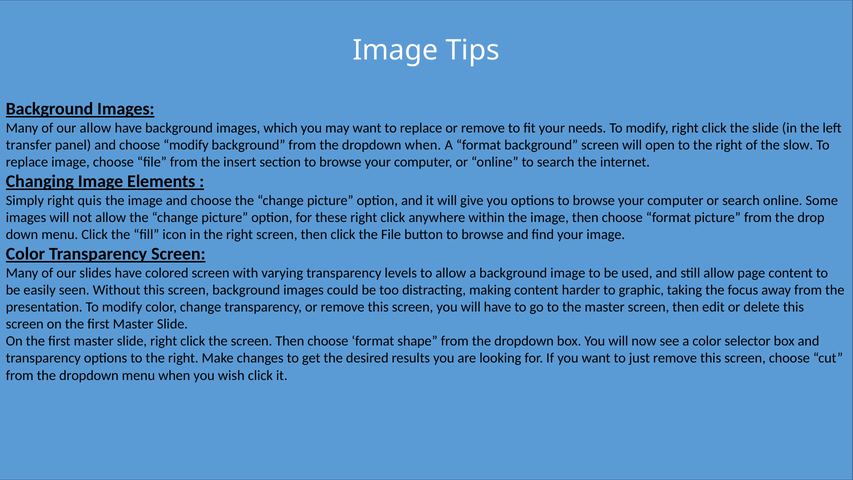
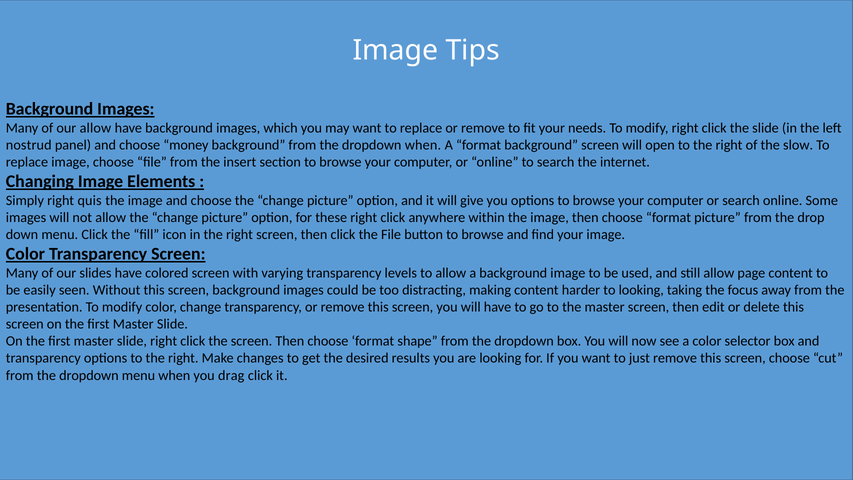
transfer: transfer -> nostrud
choose modify: modify -> money
to graphic: graphic -> looking
wish: wish -> drag
